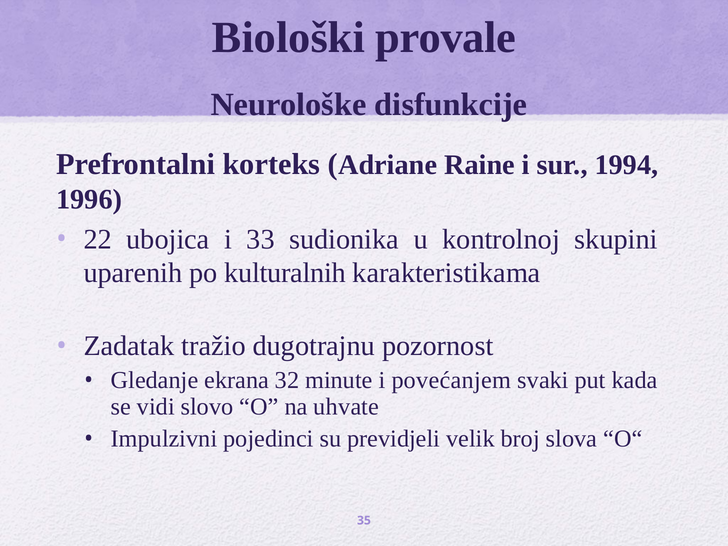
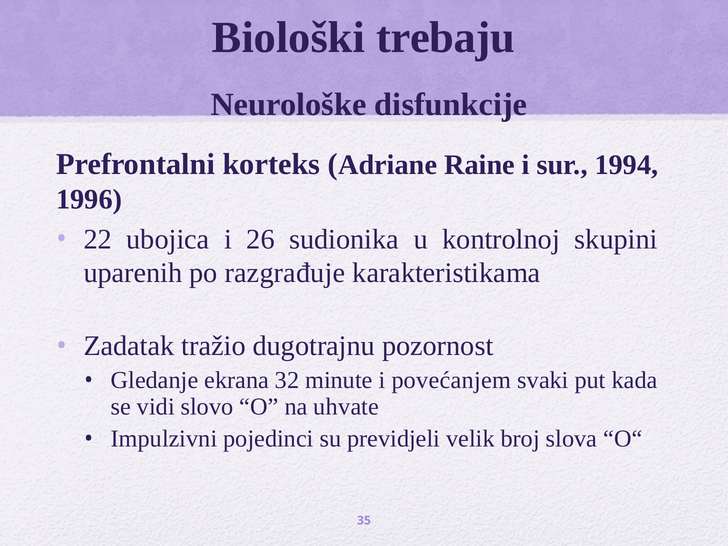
provale: provale -> trebaju
33: 33 -> 26
kulturalnih: kulturalnih -> razgrađuje
